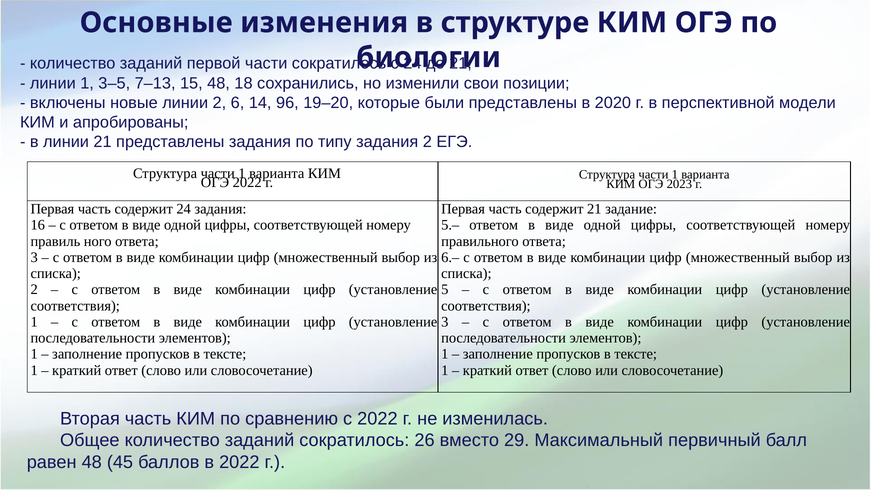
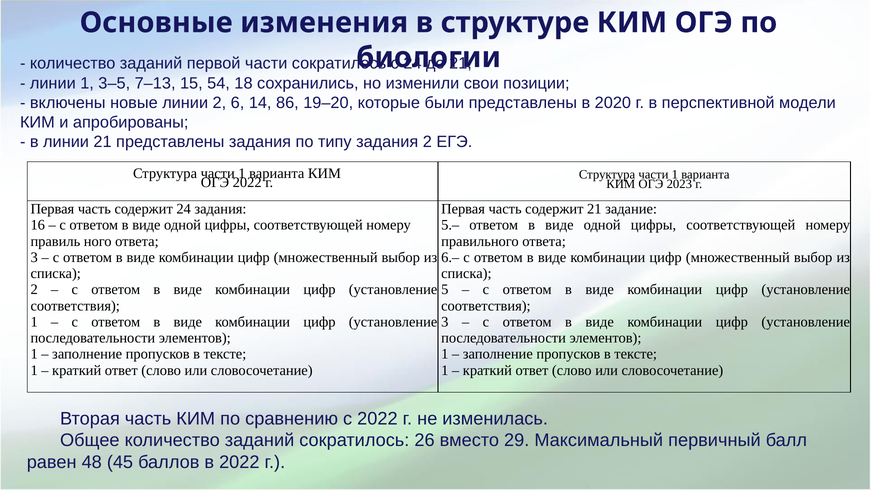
15 48: 48 -> 54
96: 96 -> 86
